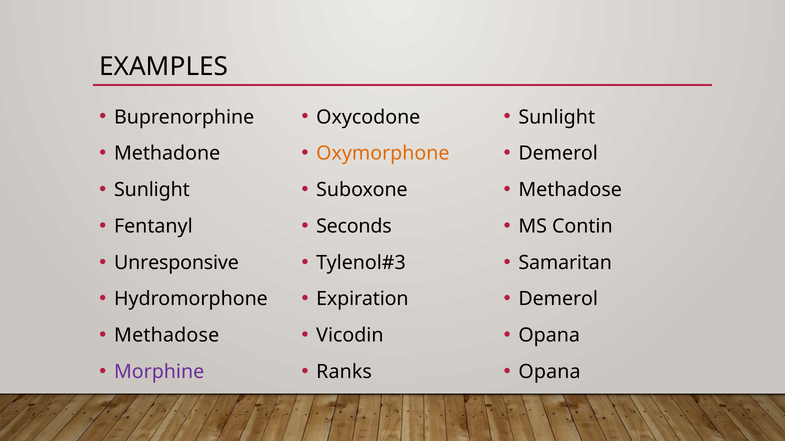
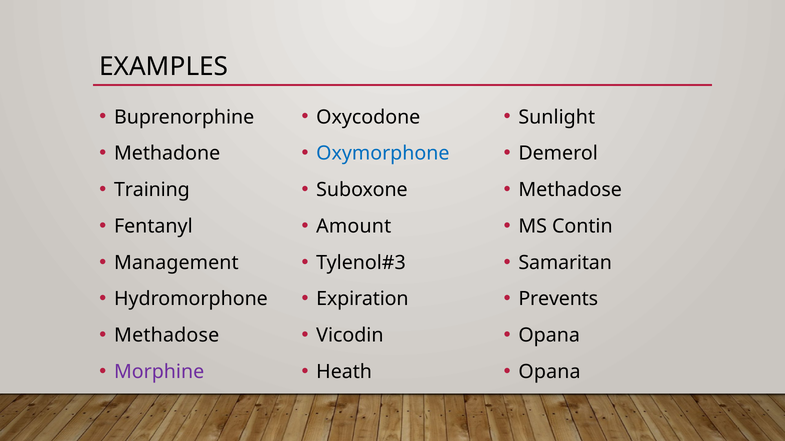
Oxymorphone colour: orange -> blue
Sunlight at (152, 190): Sunlight -> Training
Seconds: Seconds -> Amount
Unresponsive: Unresponsive -> Management
Demerol at (558, 299): Demerol -> Prevents
Ranks: Ranks -> Heath
